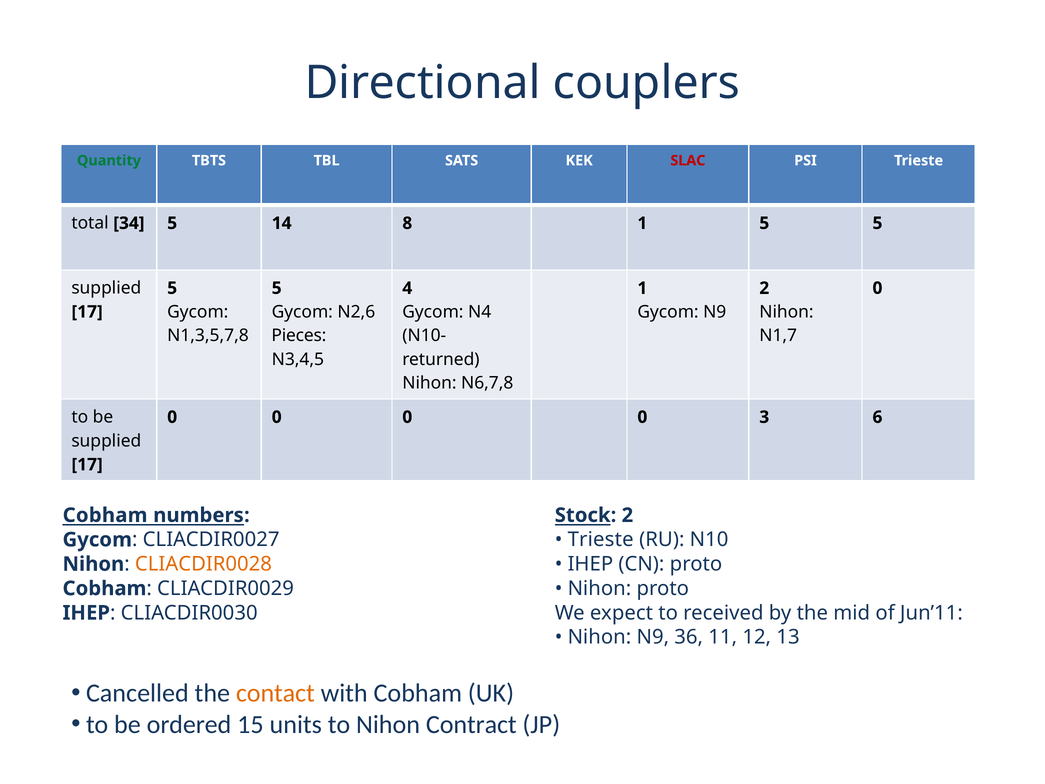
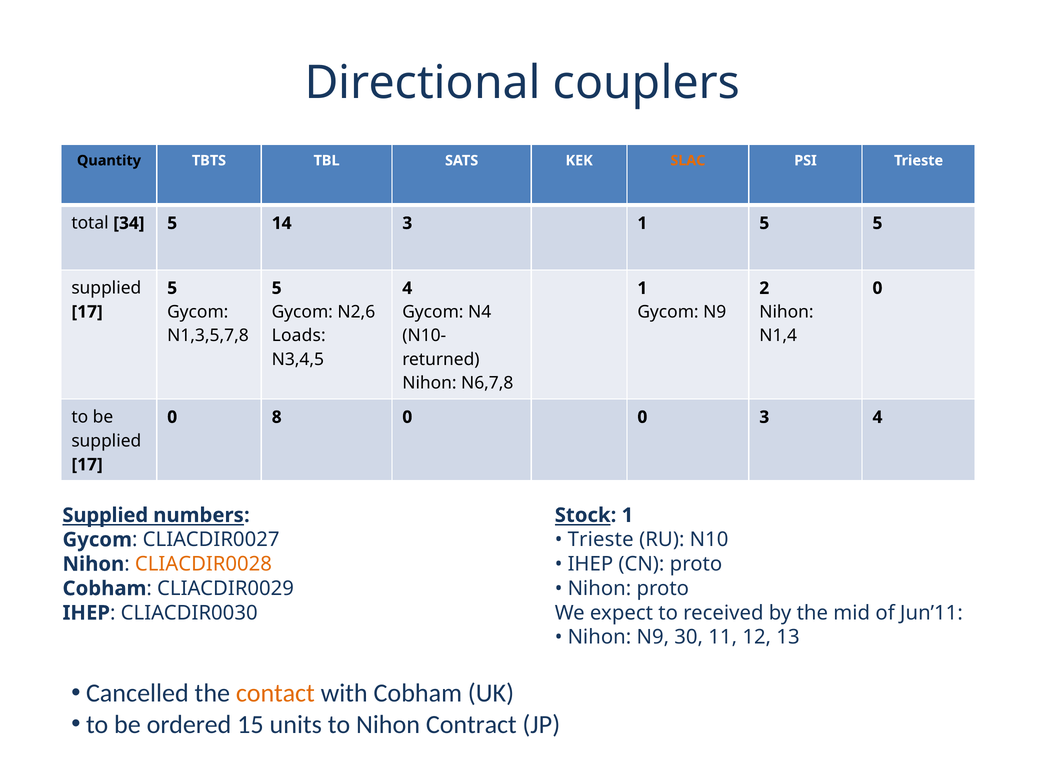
Quantity colour: green -> black
SLAC colour: red -> orange
14 8: 8 -> 3
Pieces: Pieces -> Loads
N1,7: N1,7 -> N1,4
0 at (277, 417): 0 -> 8
3 6: 6 -> 4
Stock 2: 2 -> 1
Cobham at (105, 515): Cobham -> Supplied
36: 36 -> 30
